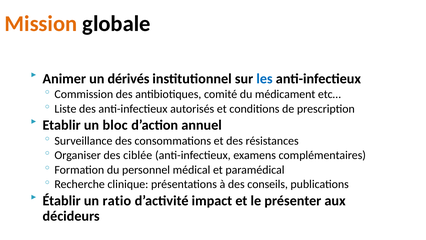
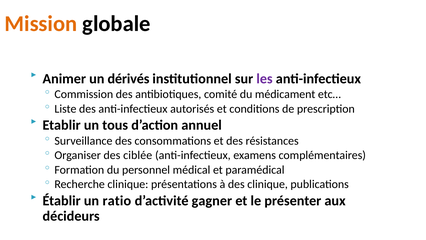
les colour: blue -> purple
bloc: bloc -> tous
des conseils: conseils -> clinique
impact: impact -> gagner
